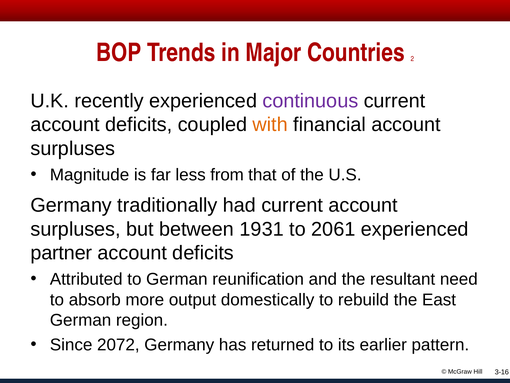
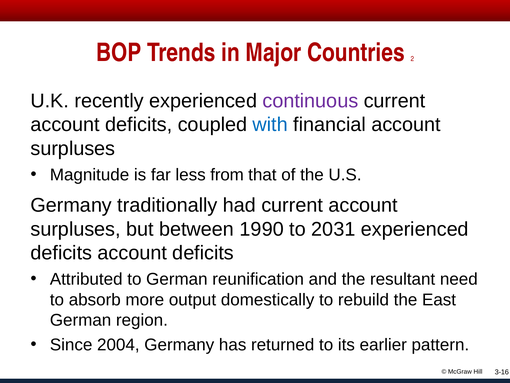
with colour: orange -> blue
31: 31 -> 90
2061: 2061 -> 2031
partner at (61, 253): partner -> deficits
2072: 2072 -> 2004
